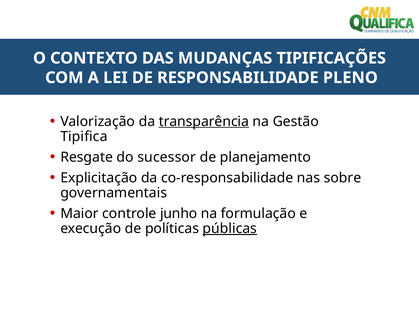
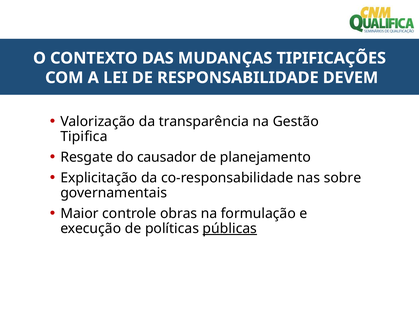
PLENO: PLENO -> DEVEM
transparência underline: present -> none
sucessor: sucessor -> causador
junho: junho -> obras
